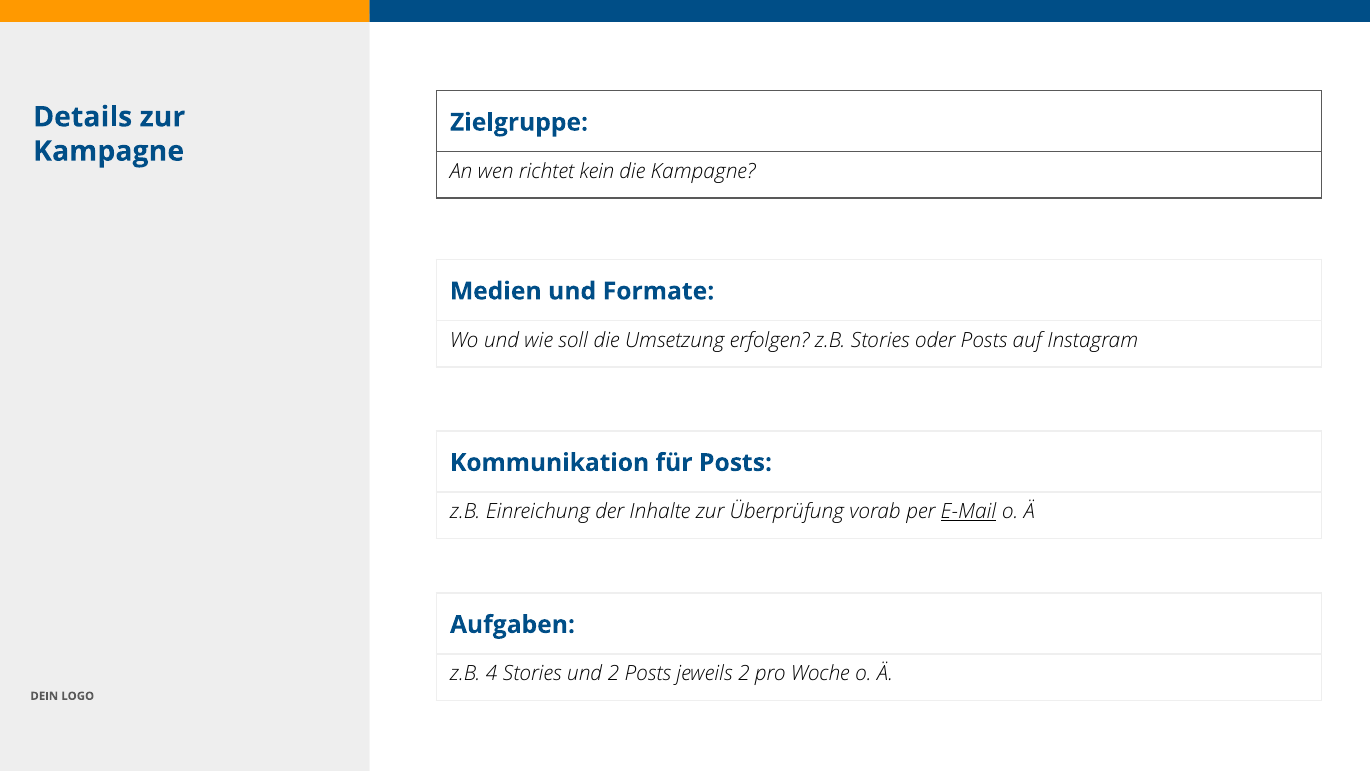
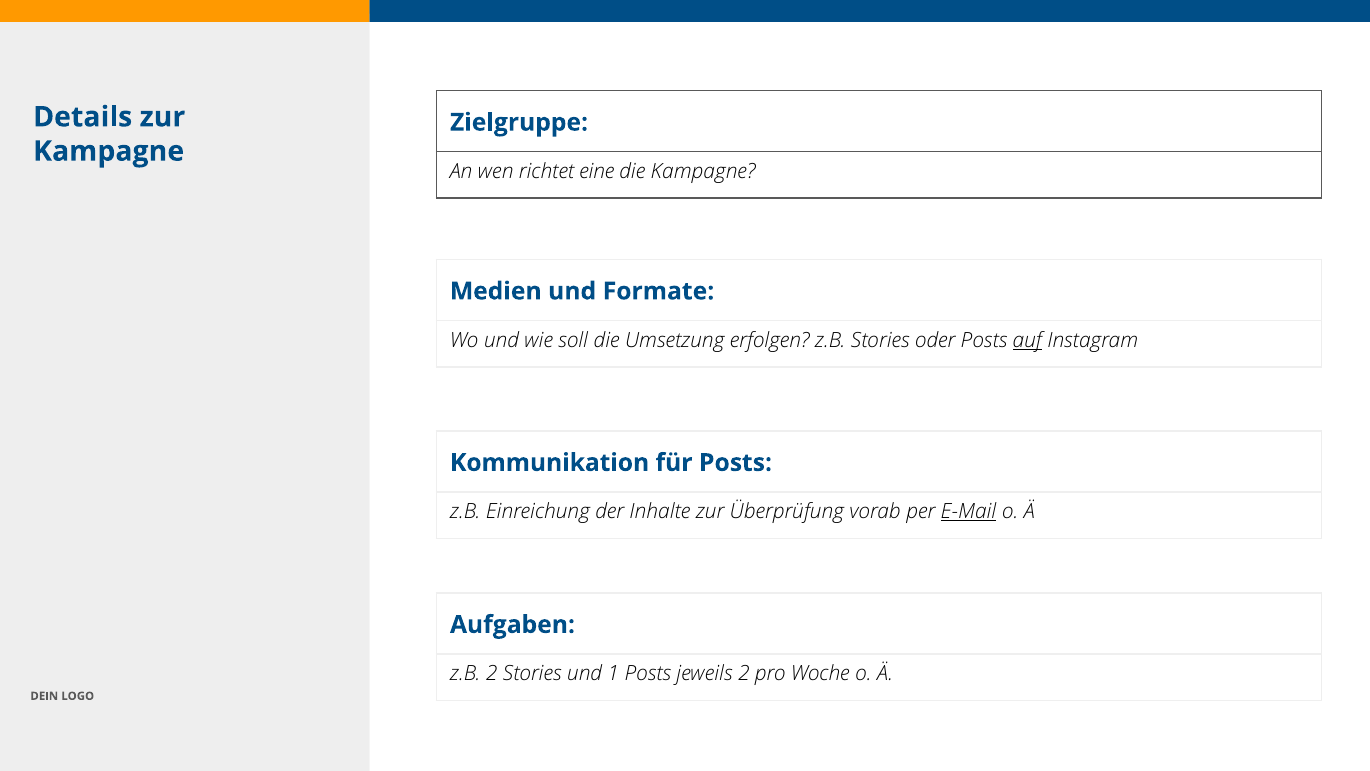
kein: kein -> eine
auf underline: none -> present
z.B 4: 4 -> 2
und 2: 2 -> 1
